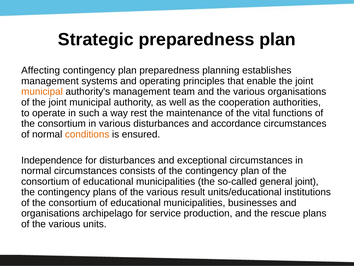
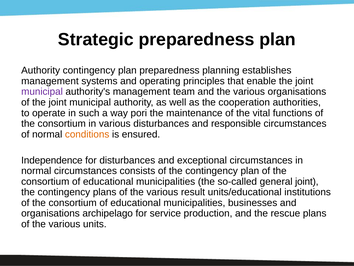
Affecting at (41, 70): Affecting -> Authority
municipal at (42, 92) colour: orange -> purple
rest: rest -> pori
accordance: accordance -> responsible
